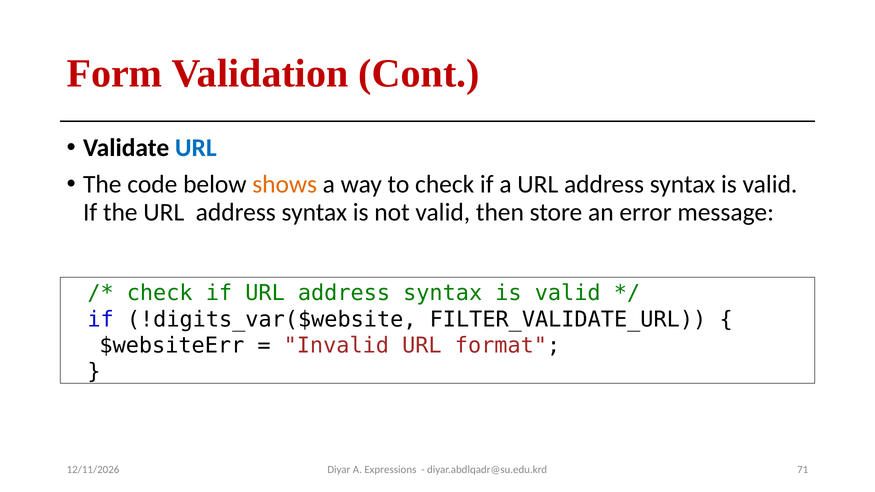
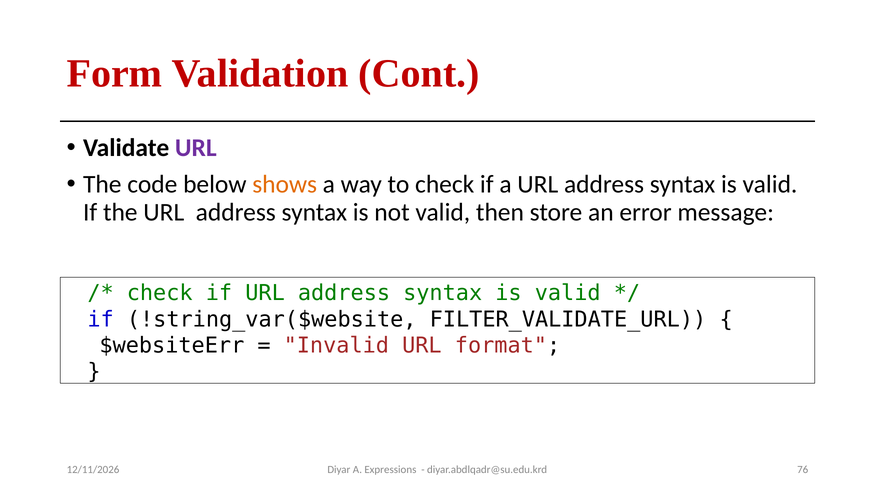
URL at (196, 148) colour: blue -> purple
!digits_var($website: !digits_var($website -> !string_var($website
71: 71 -> 76
